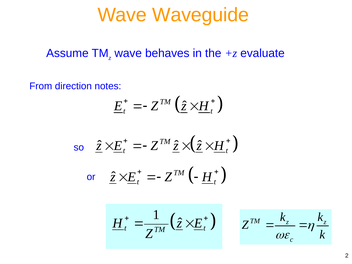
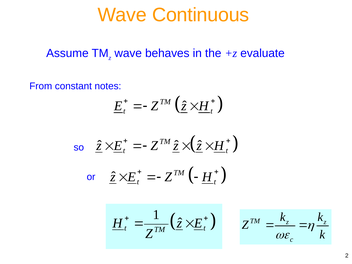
Waveguide: Waveguide -> Continuous
direction: direction -> constant
